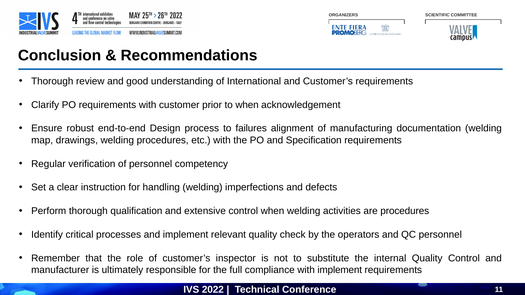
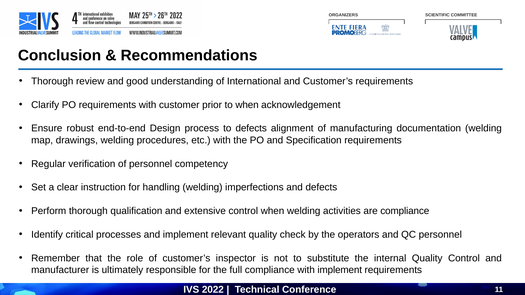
to failures: failures -> defects
are procedures: procedures -> compliance
